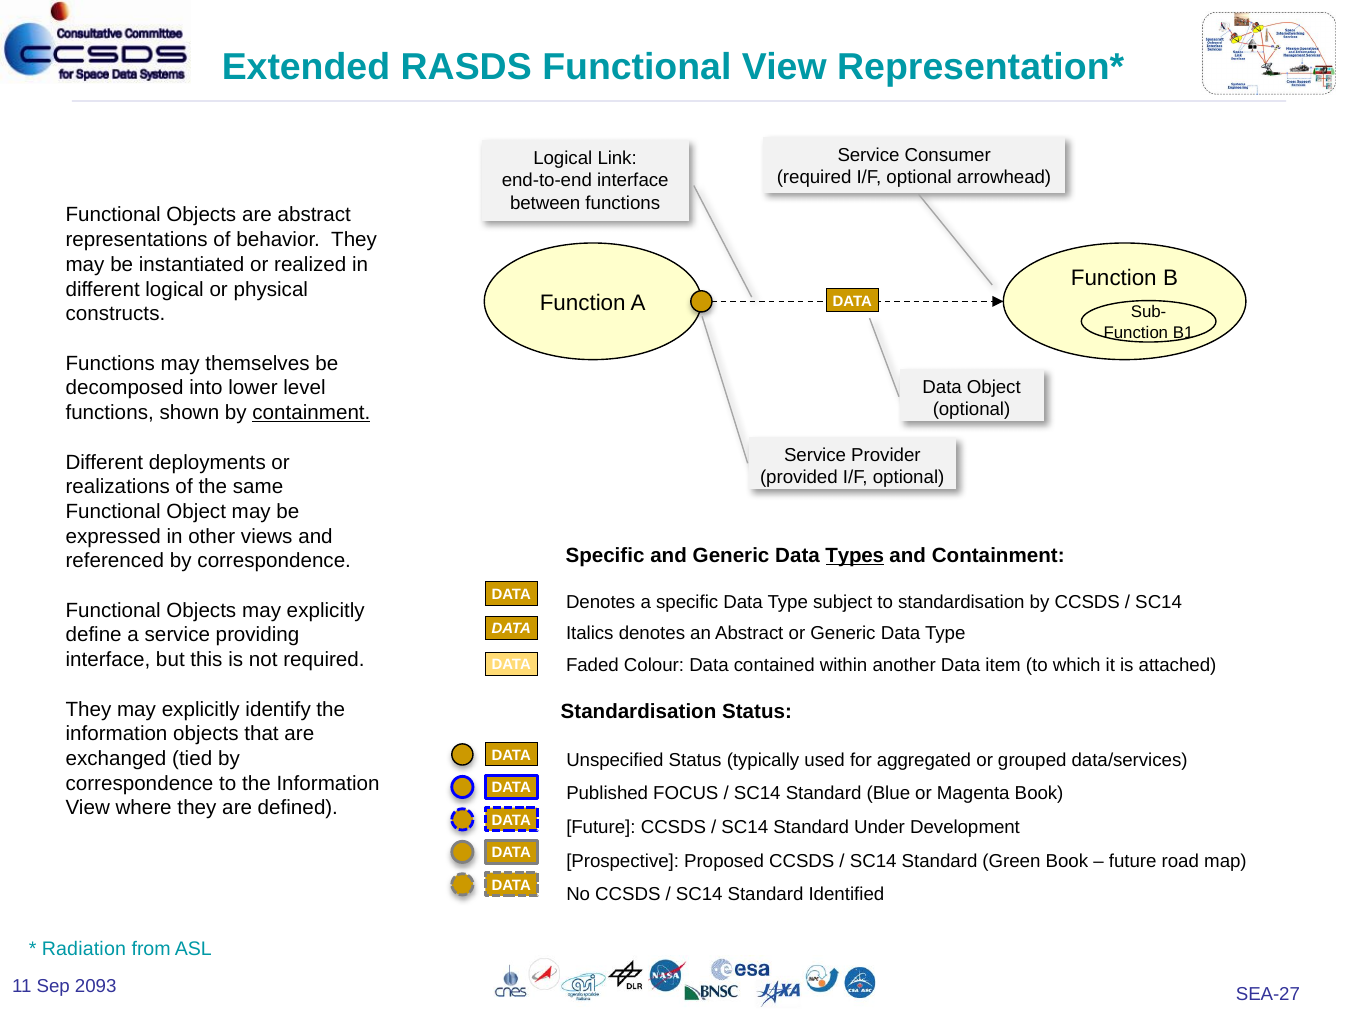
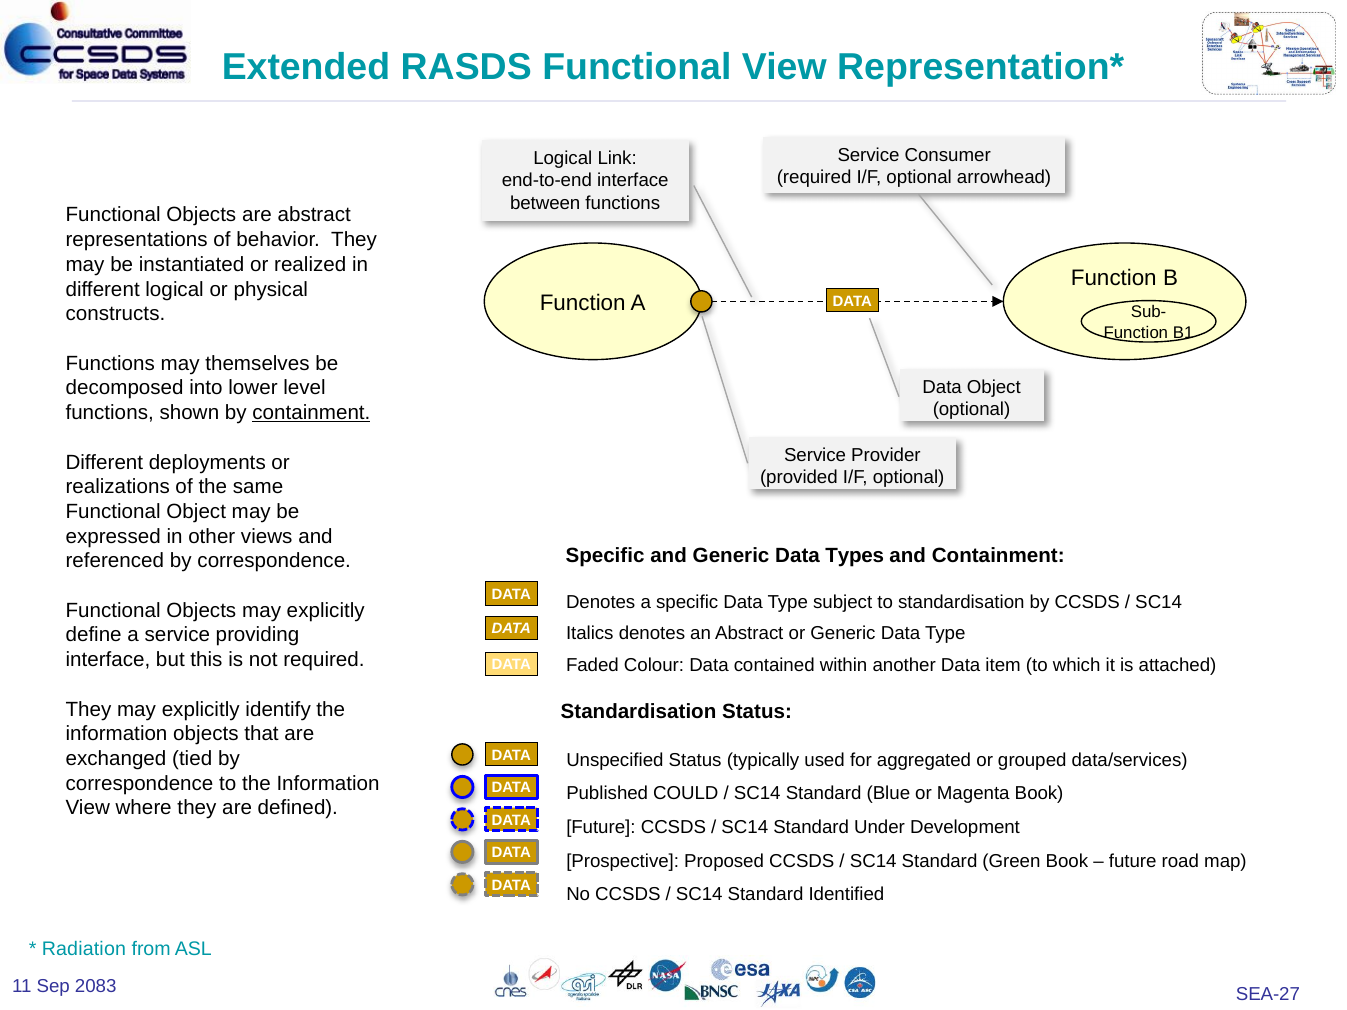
Types underline: present -> none
FOCUS: FOCUS -> COULD
2093: 2093 -> 2083
